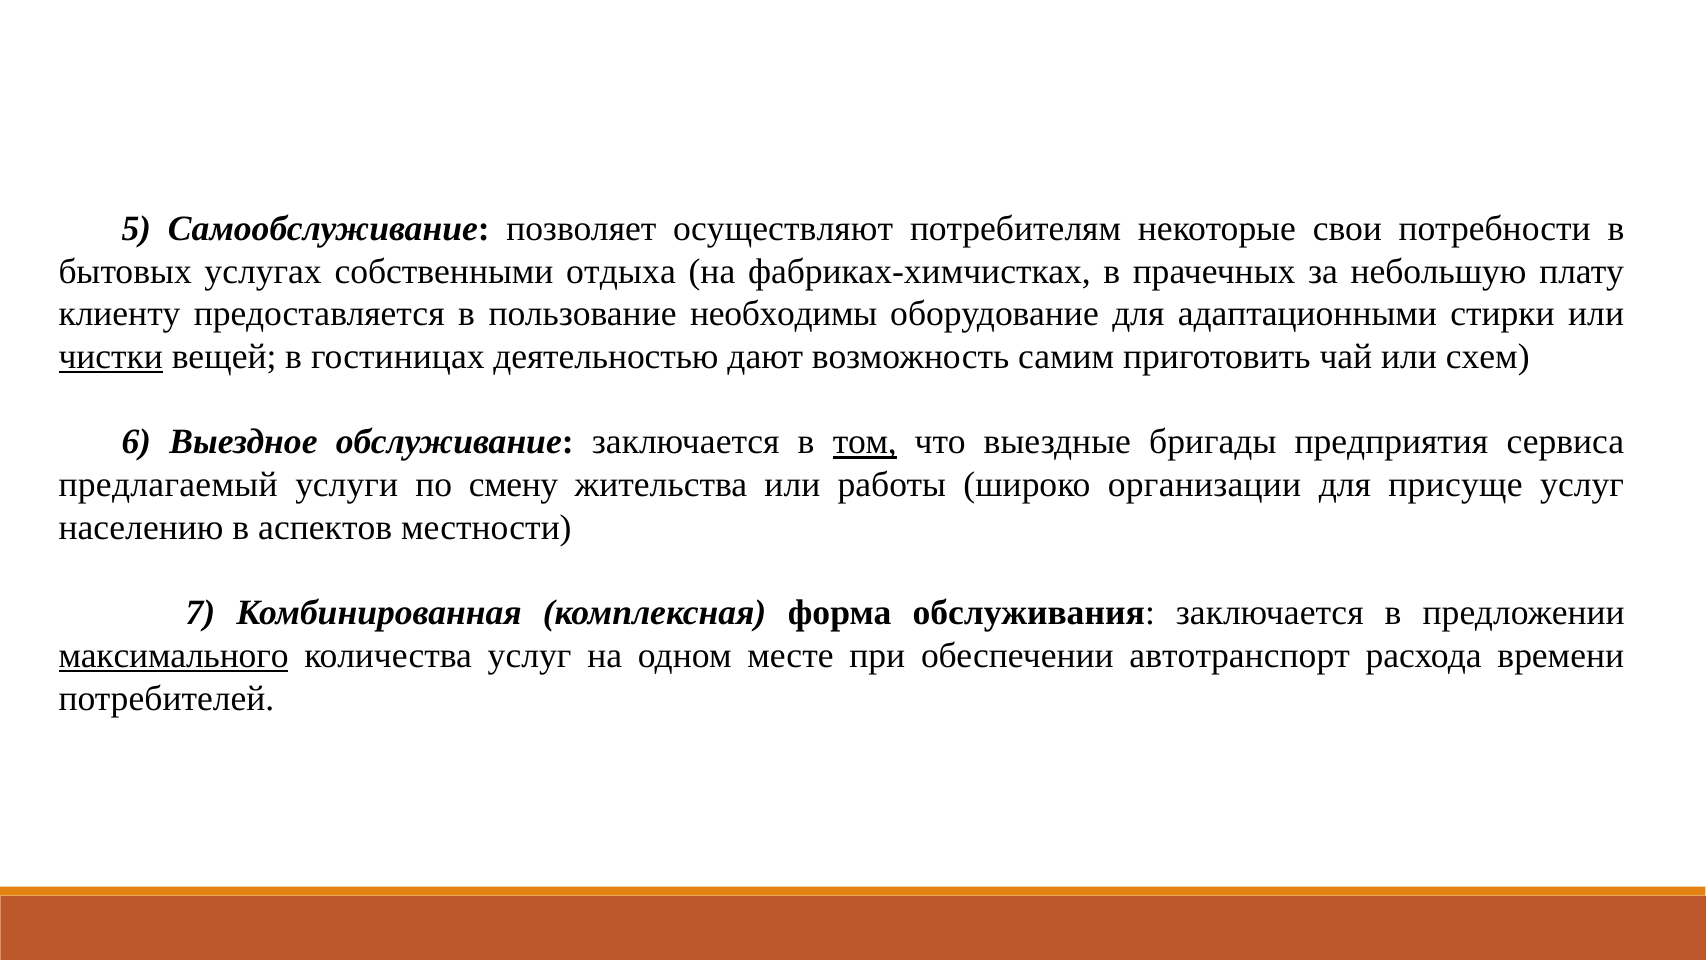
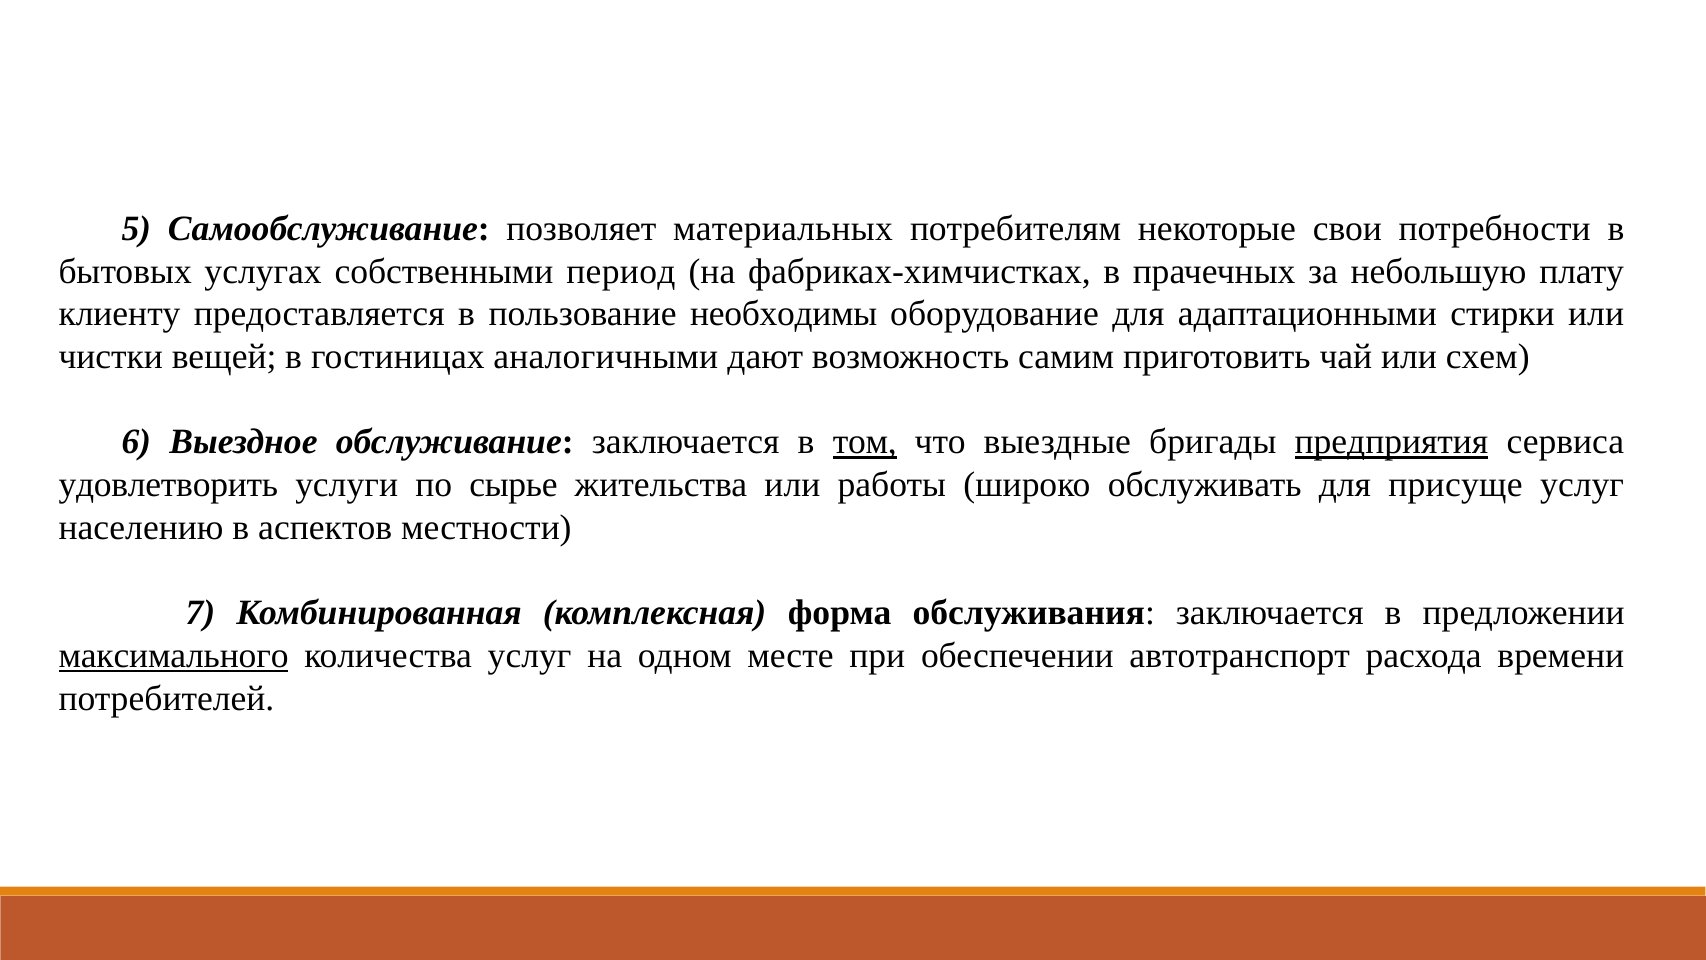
осуществляют: осуществляют -> материальных
отдыха: отдыха -> период
чистки underline: present -> none
деятельностью: деятельностью -> аналогичными
предприятия underline: none -> present
предлагаемый: предлагаемый -> удовлетворить
смену: смену -> сырье
организации: организации -> обслуживать
